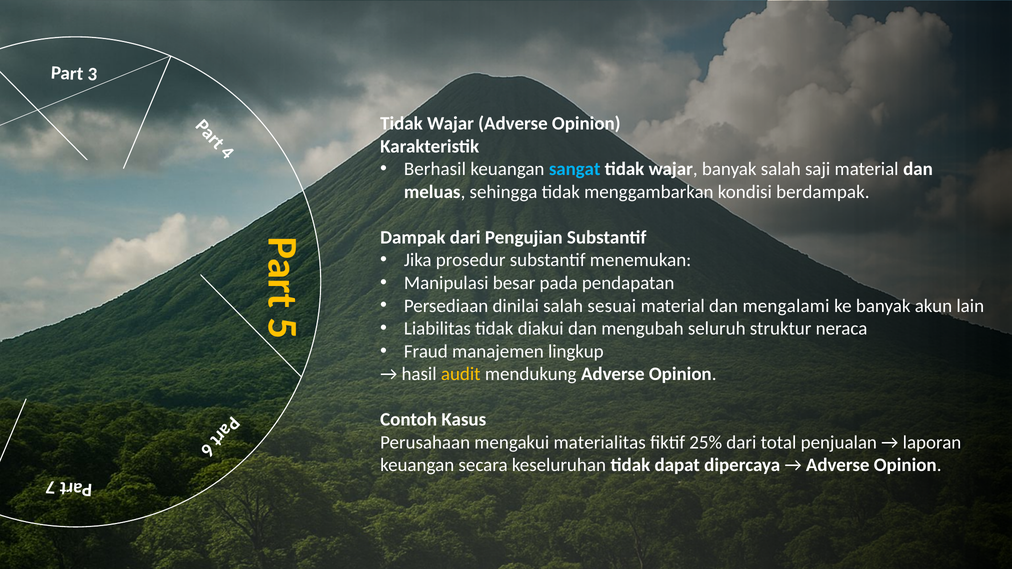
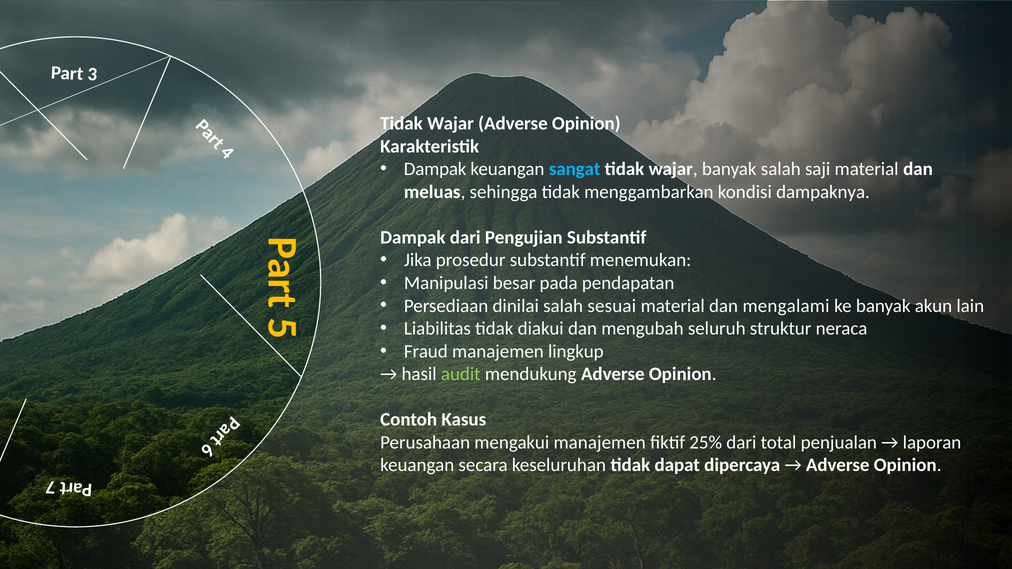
Berhasil at (435, 169): Berhasil -> Dampak
kondisi berdampak: berdampak -> dampaknya
audit at (461, 374) colour: yellow -> light green
mengakui materialitas: materialitas -> manajemen
